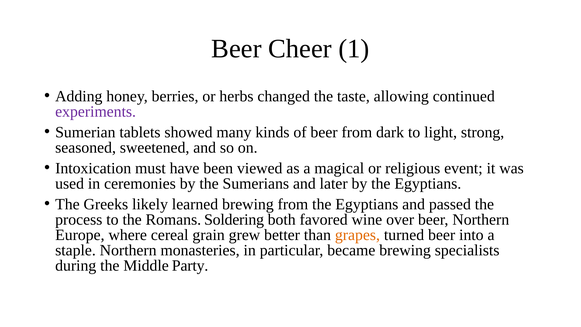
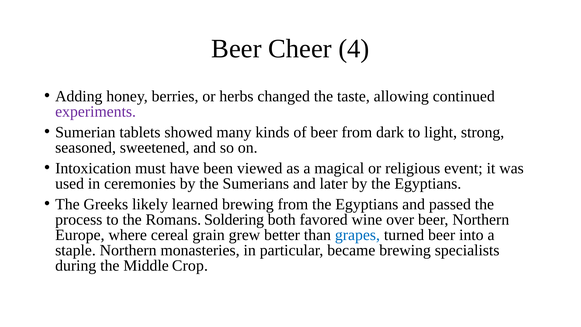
1: 1 -> 4
grapes colour: orange -> blue
Party: Party -> Crop
